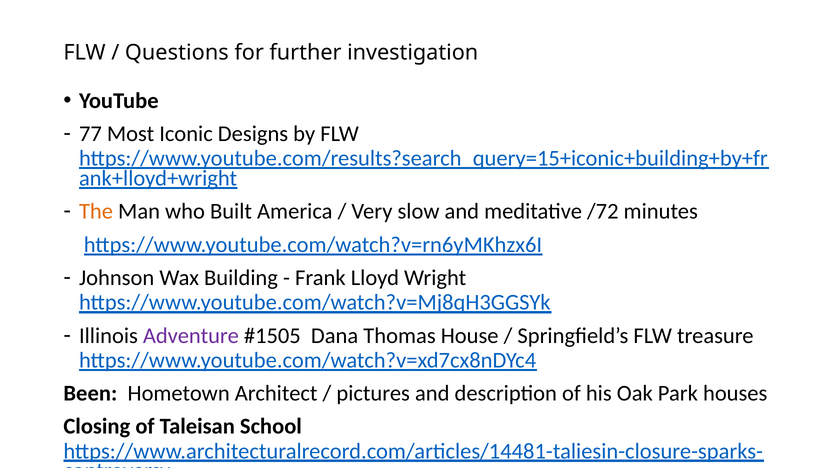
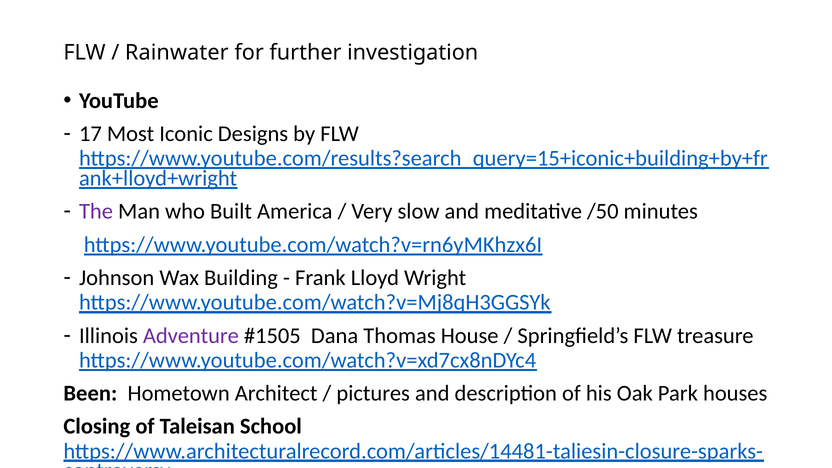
Questions: Questions -> Rainwater
77: 77 -> 17
The colour: orange -> purple
/72: /72 -> /50
